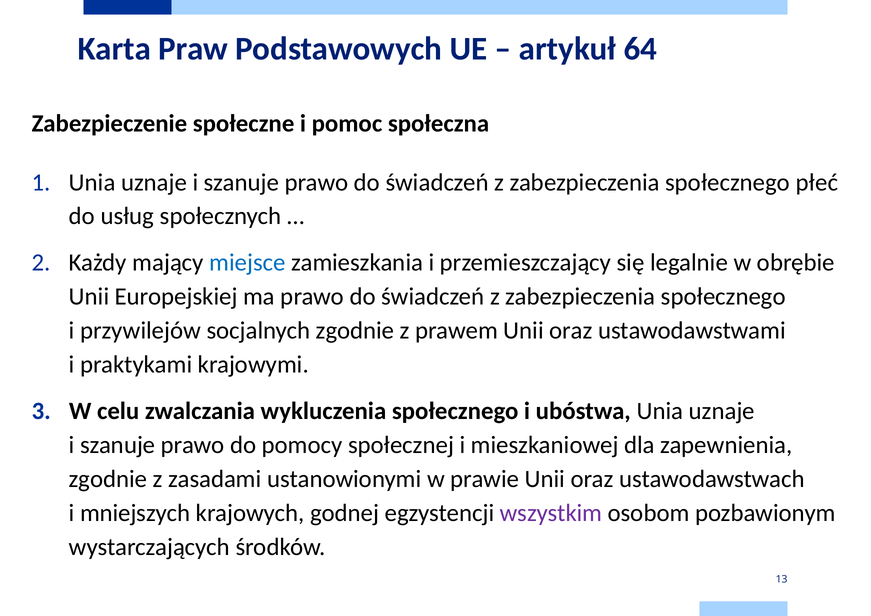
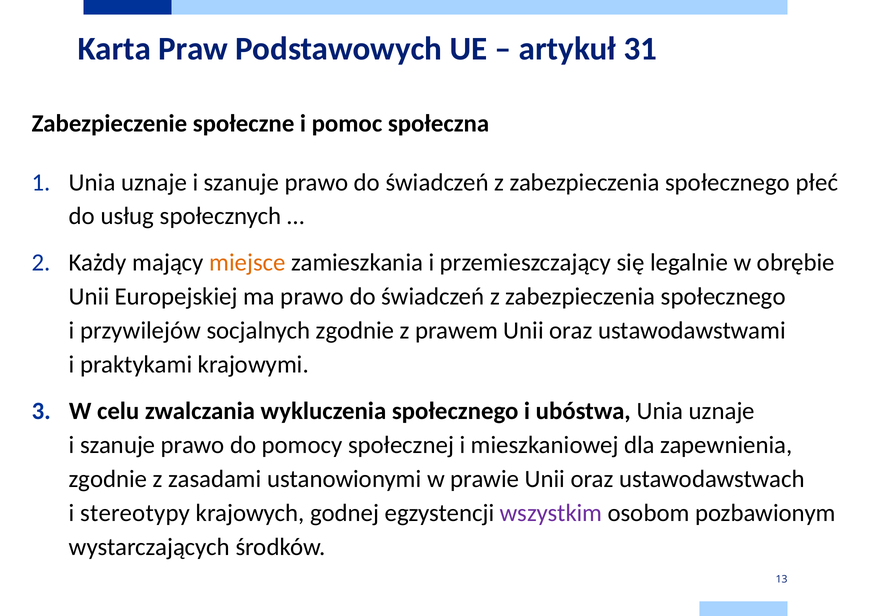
64: 64 -> 31
miejsce colour: blue -> orange
mniejszych: mniejszych -> stereotypy
